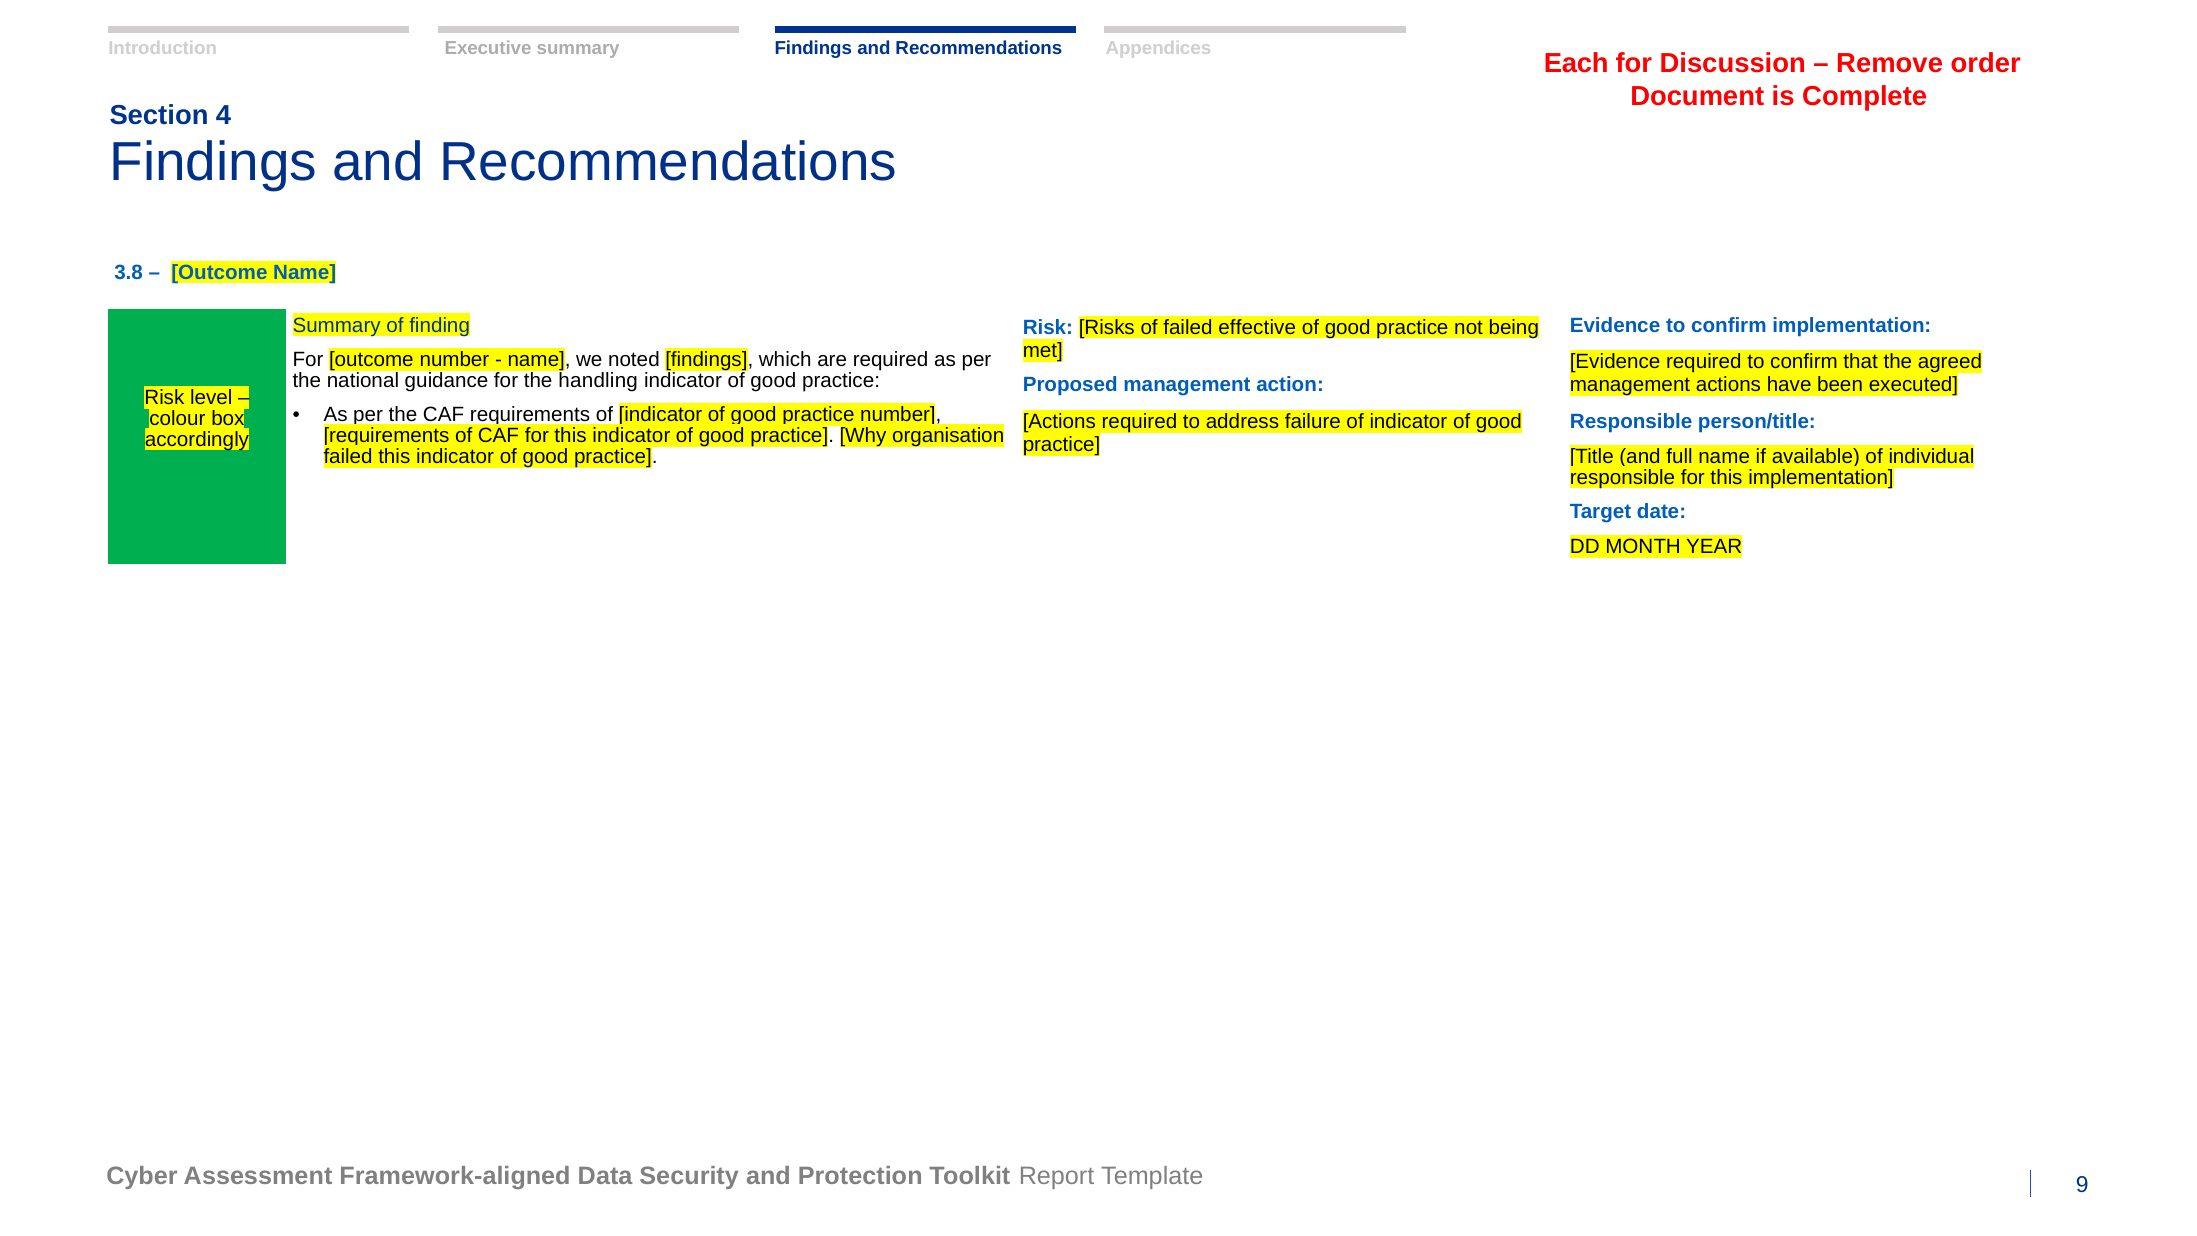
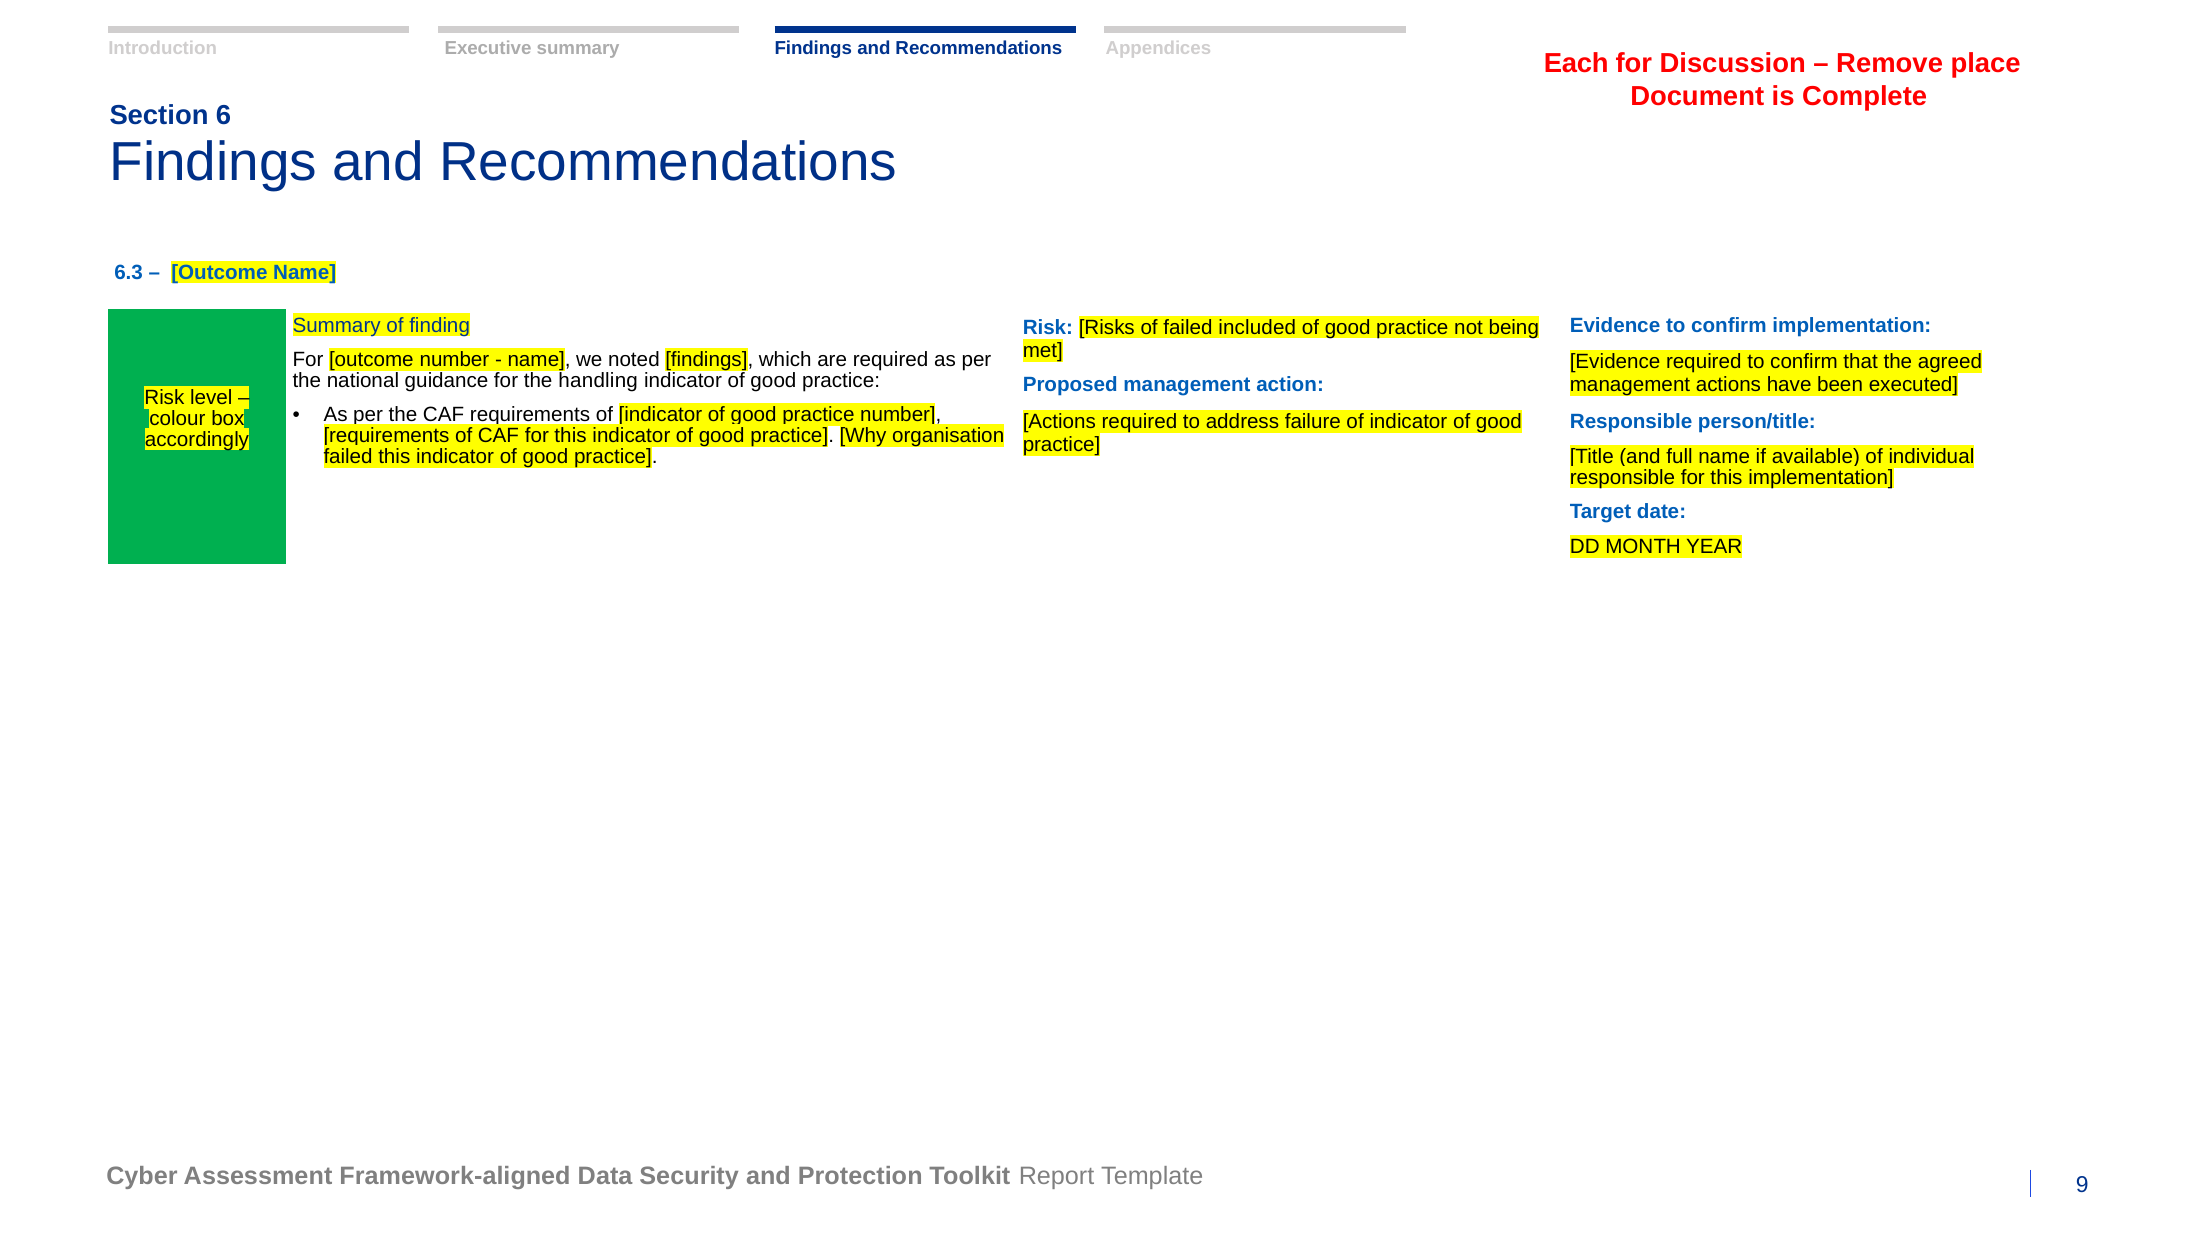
order: order -> place
4: 4 -> 6
3.8: 3.8 -> 6.3
effective: effective -> included
